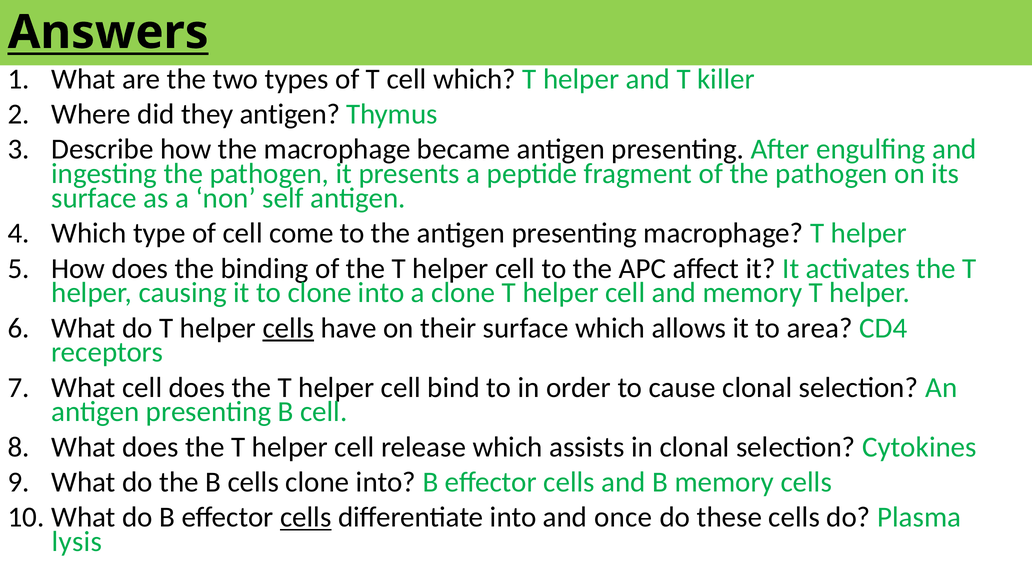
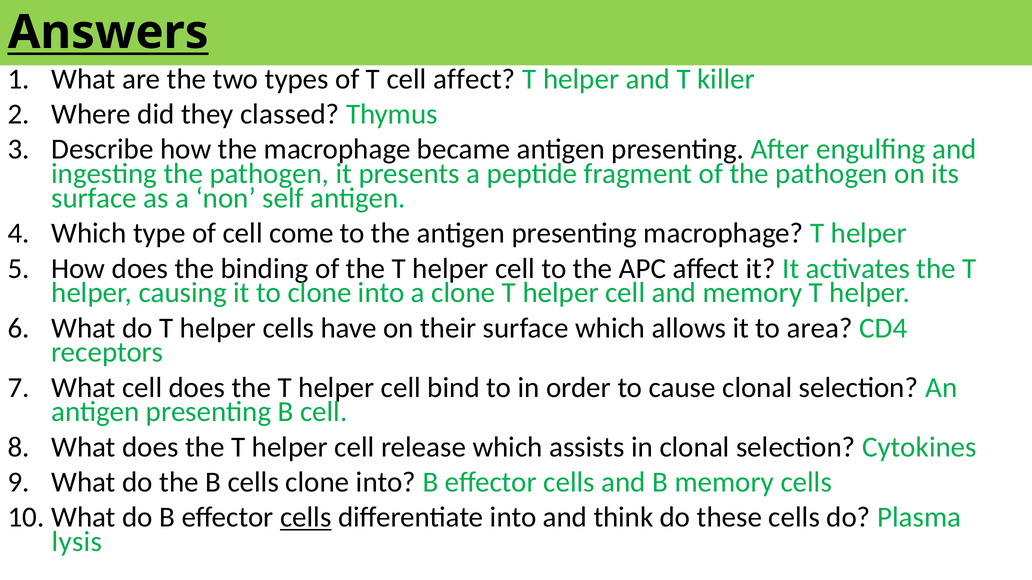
cell which: which -> affect
they antigen: antigen -> classed
cells at (288, 328) underline: present -> none
once: once -> think
